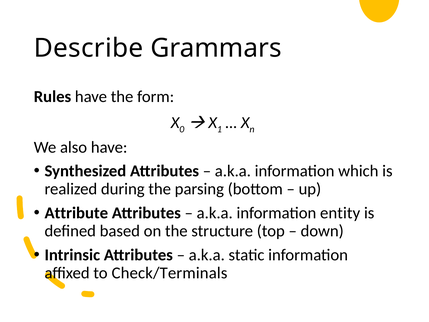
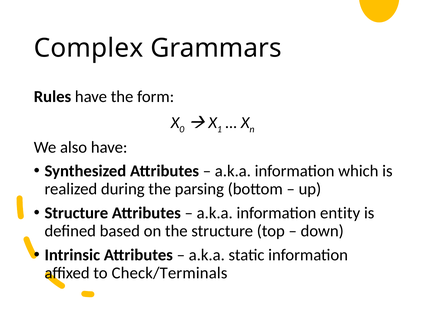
Describe: Describe -> Complex
Attribute at (76, 213): Attribute -> Structure
